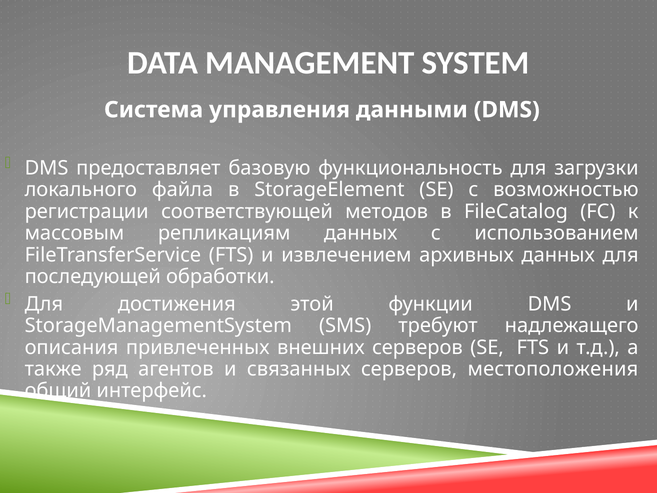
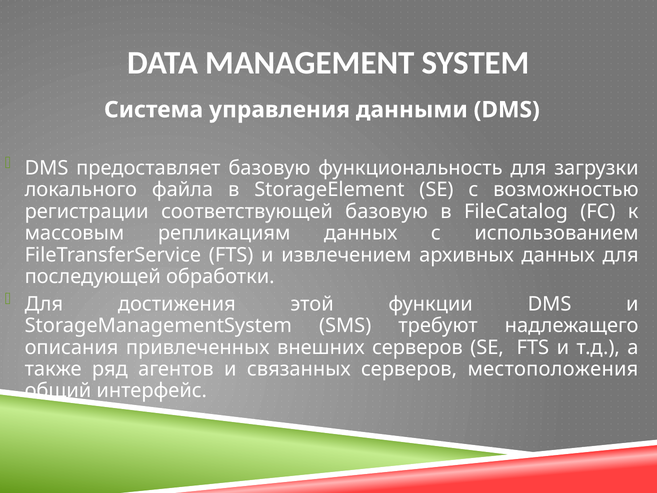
соответствующей методов: методов -> базовую
